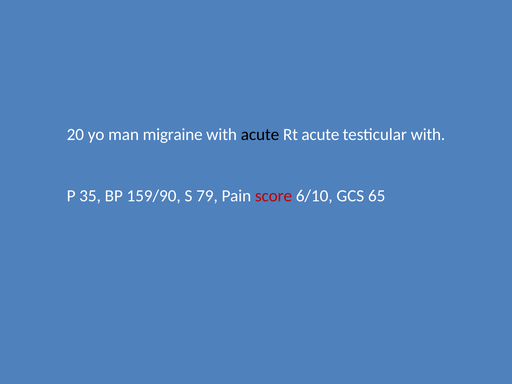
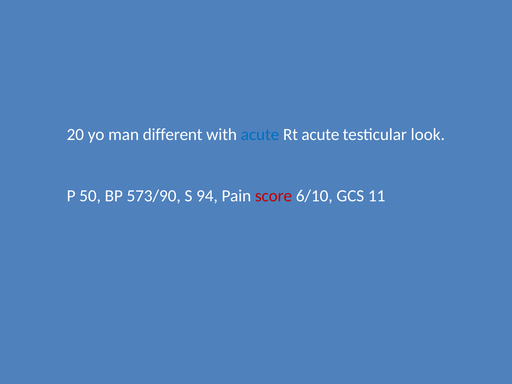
migraine: migraine -> different
acute at (260, 135) colour: black -> blue
testicular with: with -> look
35: 35 -> 50
159/90: 159/90 -> 573/90
79: 79 -> 94
65: 65 -> 11
